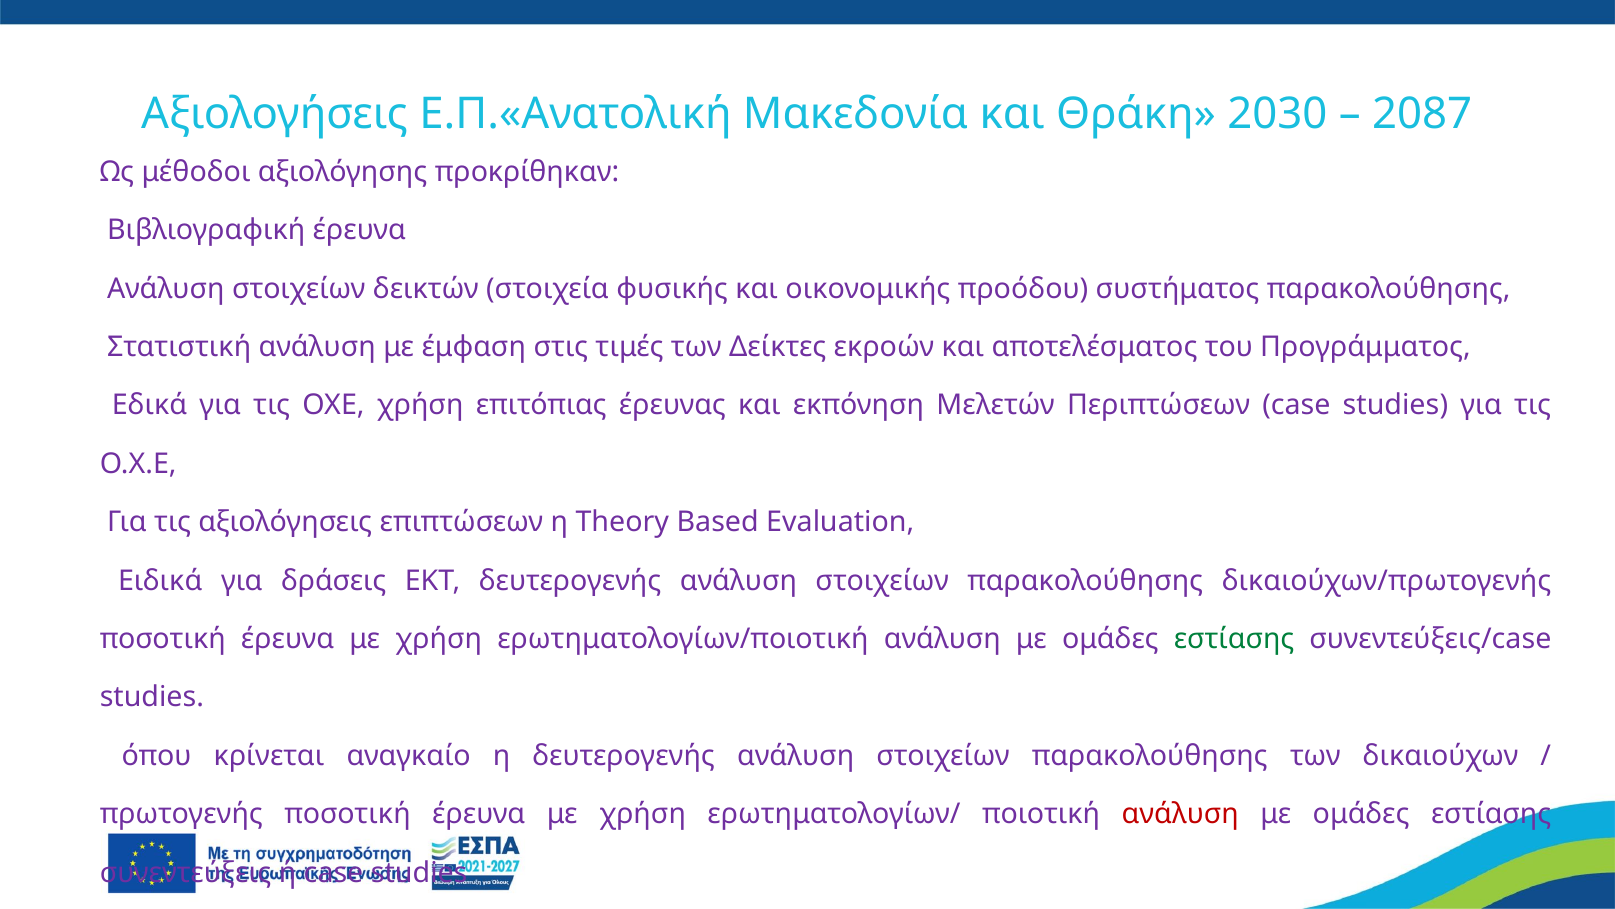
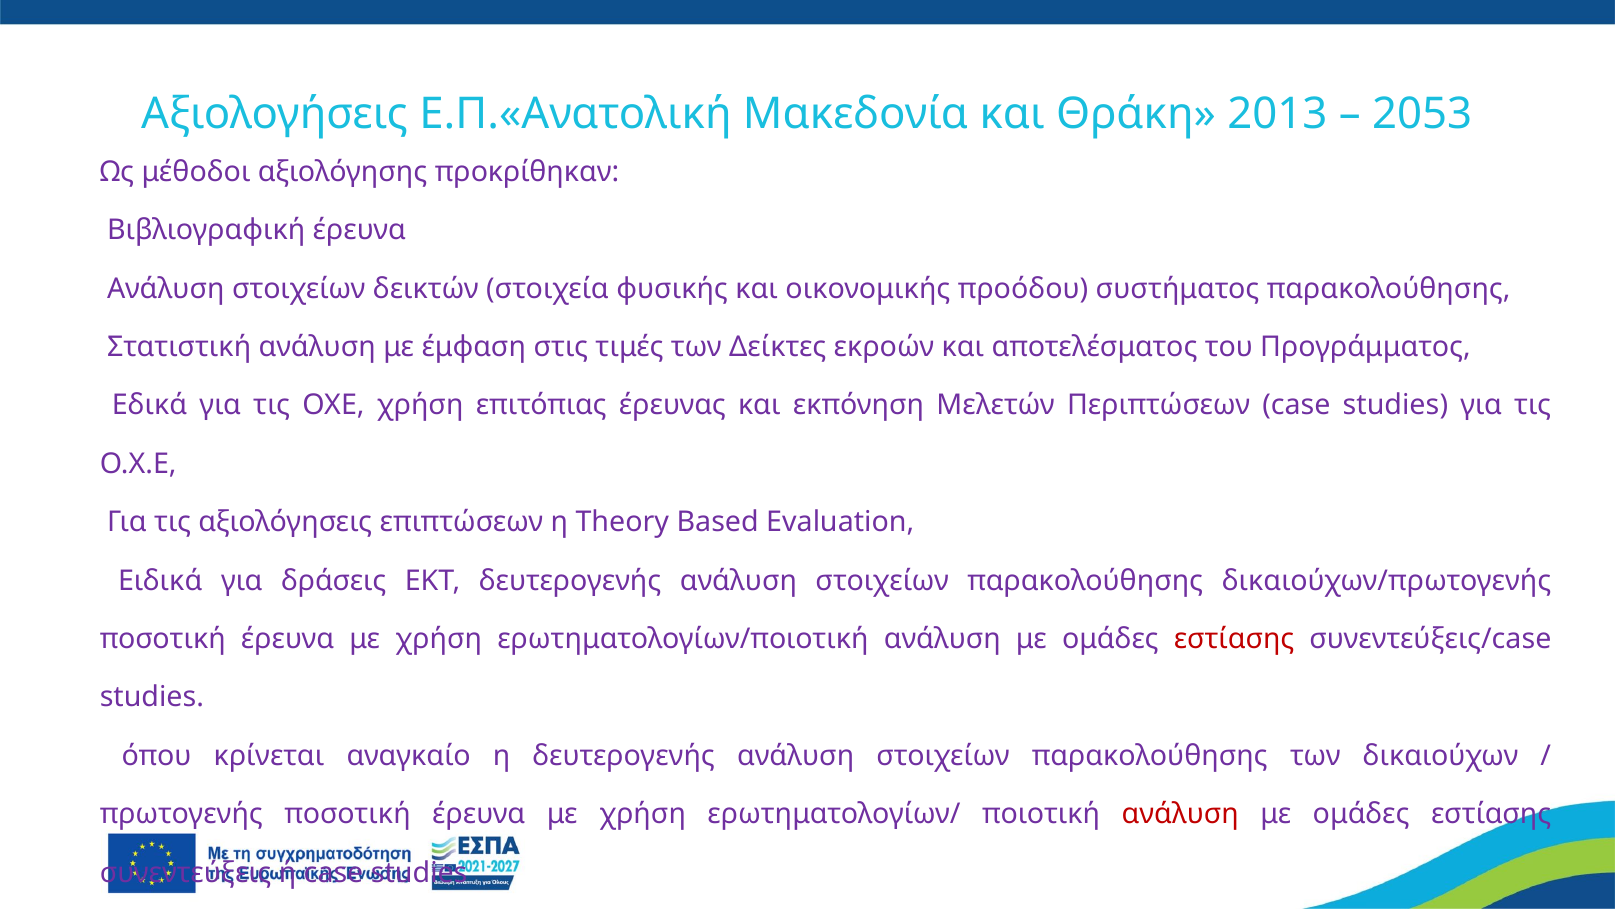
2030: 2030 -> 2013
2087: 2087 -> 2053
εστίασης at (1234, 639) colour: green -> red
